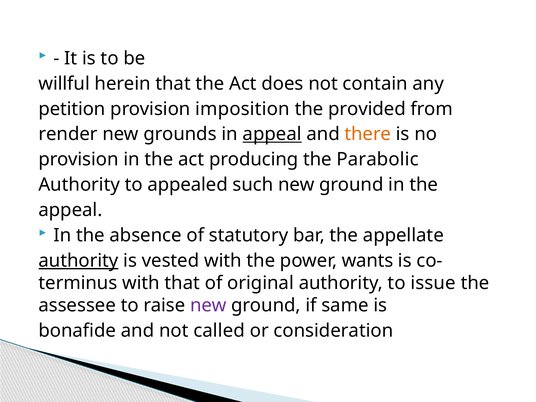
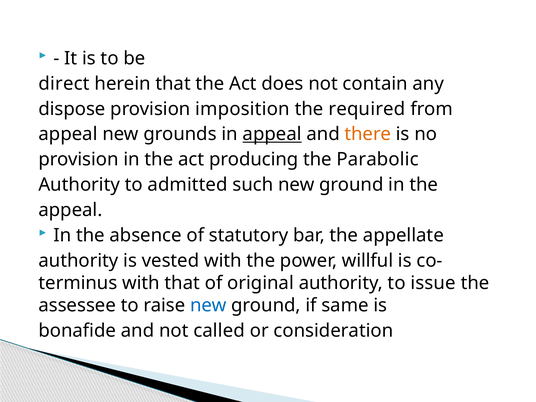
willful: willful -> direct
petition: petition -> dispose
provided: provided -> required
render at (68, 134): render -> appeal
appealed: appealed -> admitted
authority at (79, 261) underline: present -> none
wants: wants -> willful
new at (208, 305) colour: purple -> blue
